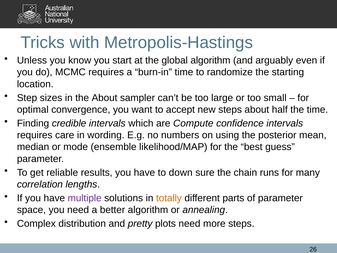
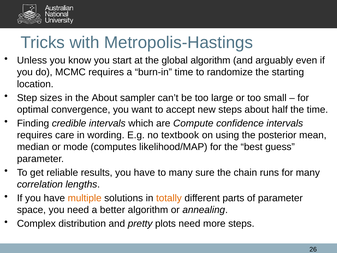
numbers: numbers -> textbook
ensemble: ensemble -> computes
to down: down -> many
multiple colour: purple -> orange
